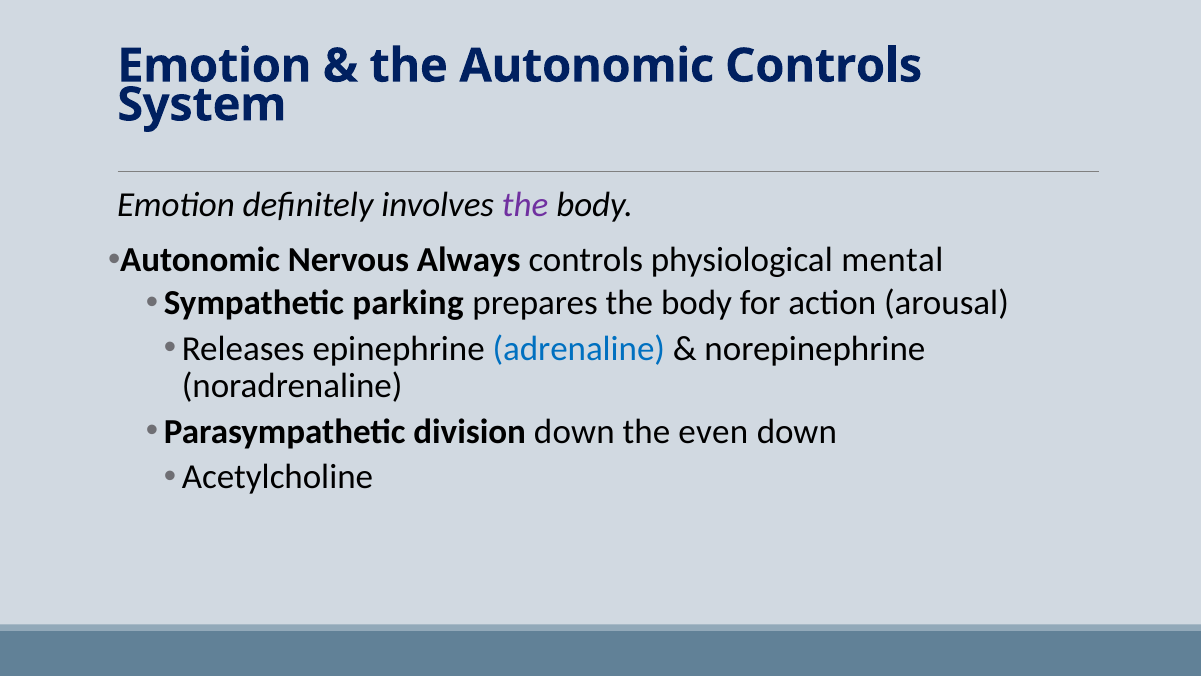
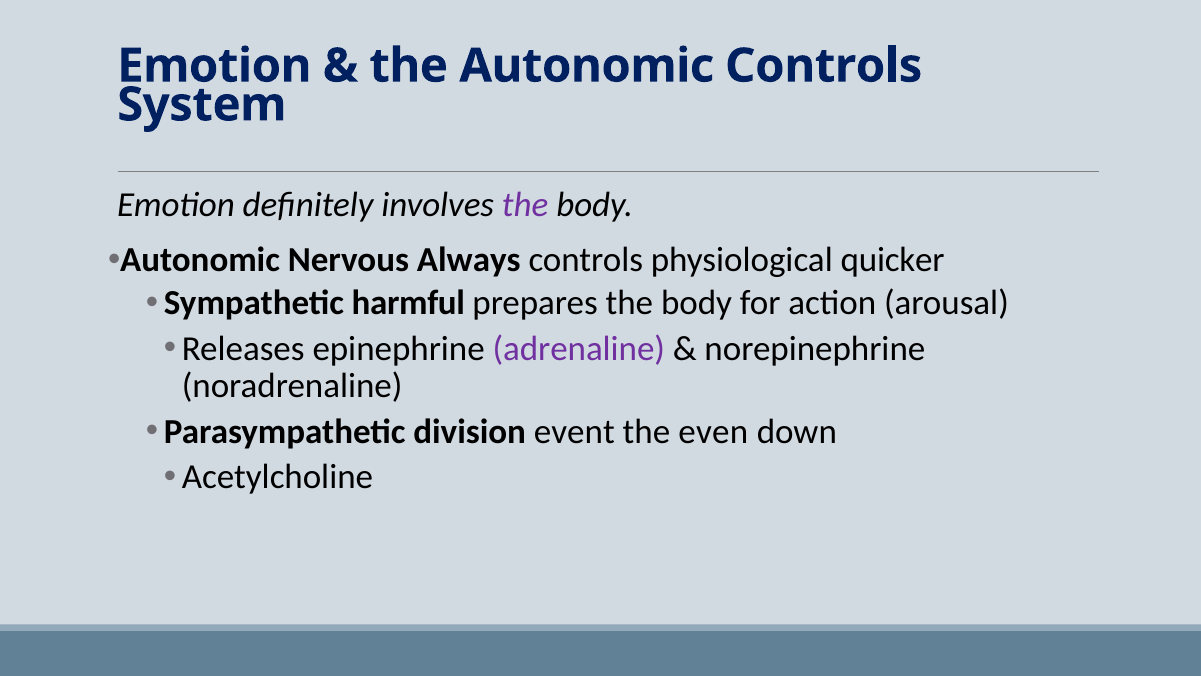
mental: mental -> quicker
parking: parking -> harmful
adrenaline colour: blue -> purple
division down: down -> event
